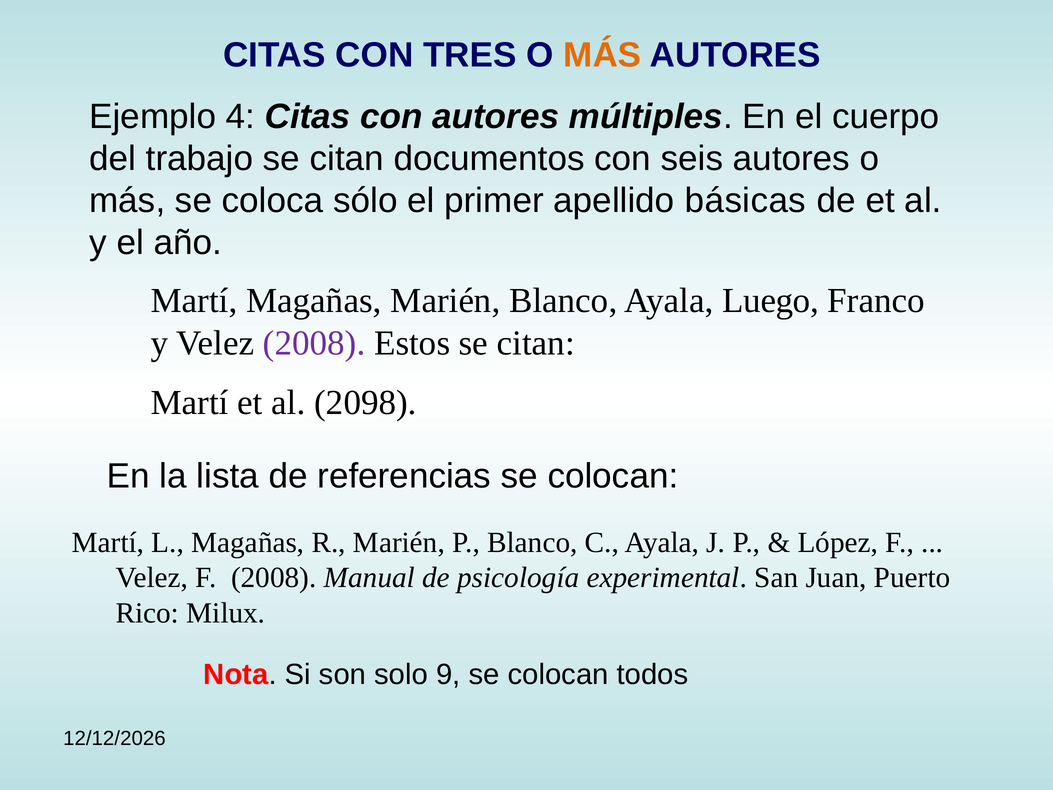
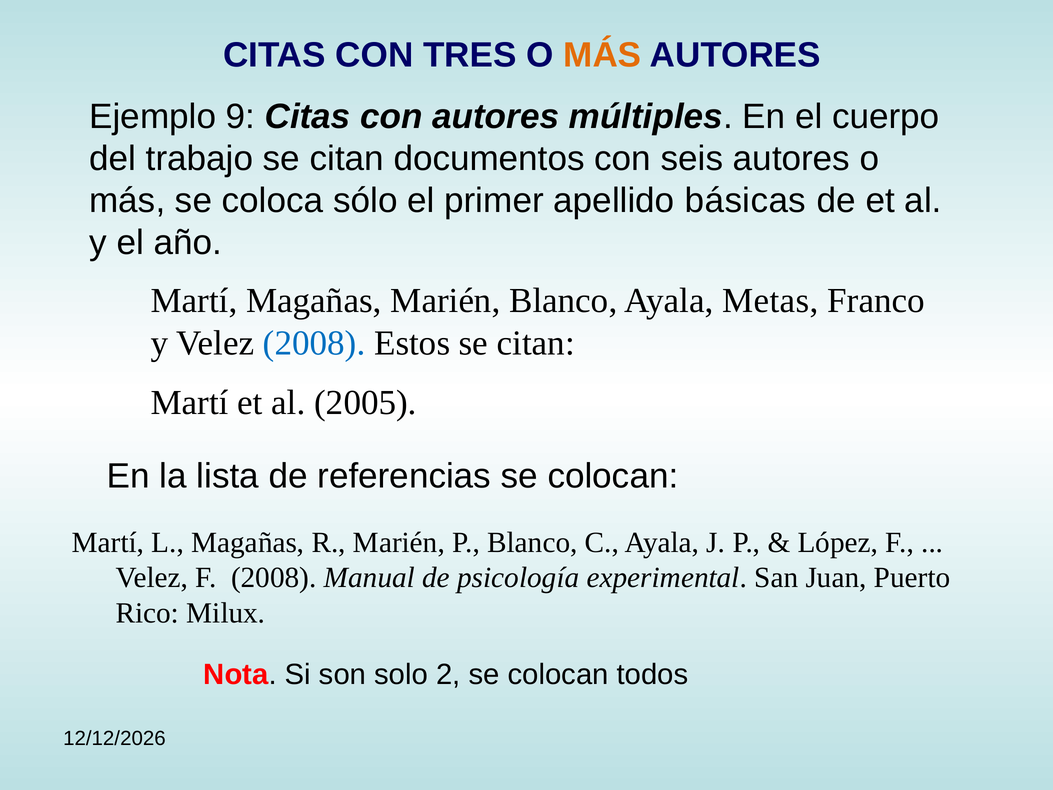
4: 4 -> 9
Luego: Luego -> Metas
2008 at (314, 343) colour: purple -> blue
2098: 2098 -> 2005
9: 9 -> 2
